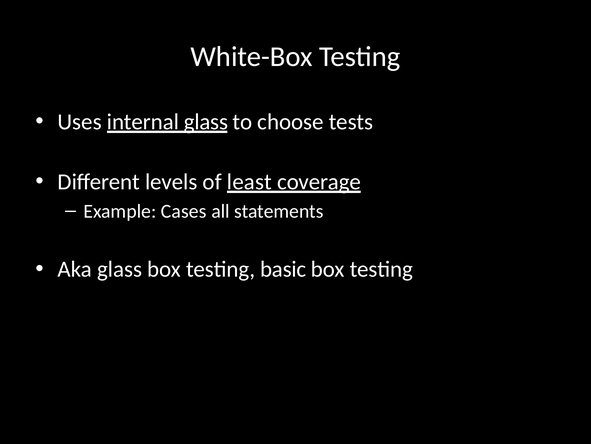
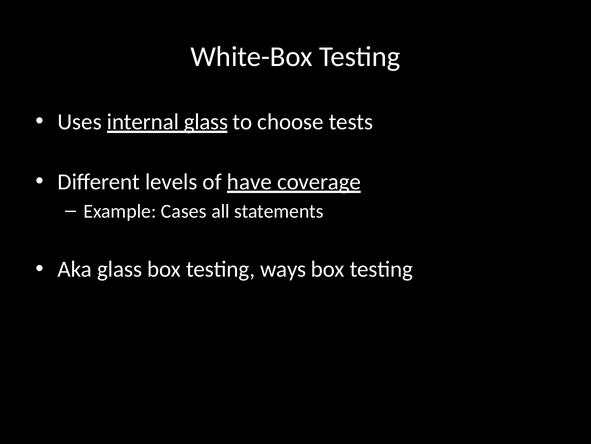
least: least -> have
basic: basic -> ways
